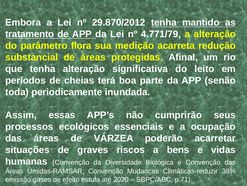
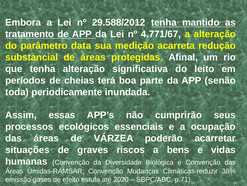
29.870/2012: 29.870/2012 -> 29.588/2012
4.771/79: 4.771/79 -> 4.771/67
flora: flora -> data
